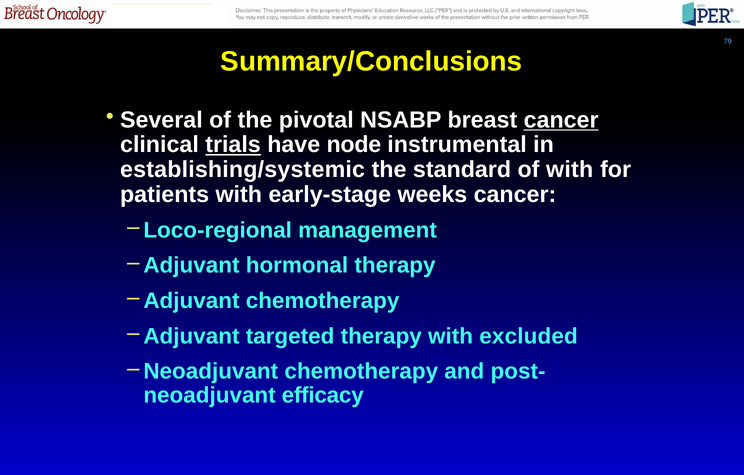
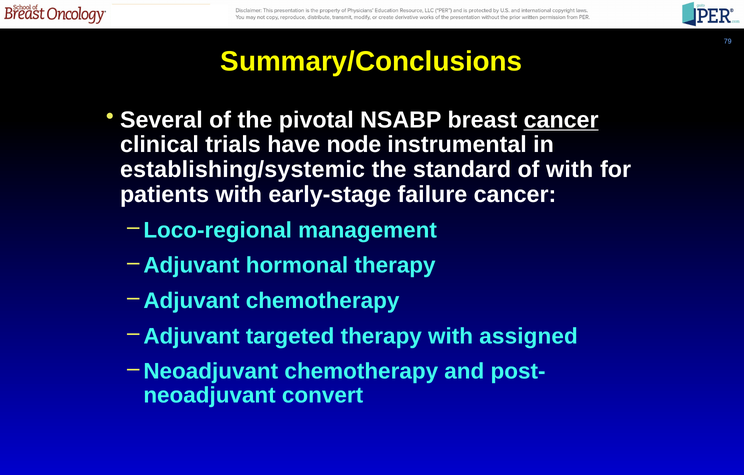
trials underline: present -> none
weeks: weeks -> failure
excluded: excluded -> assigned
efficacy: efficacy -> convert
